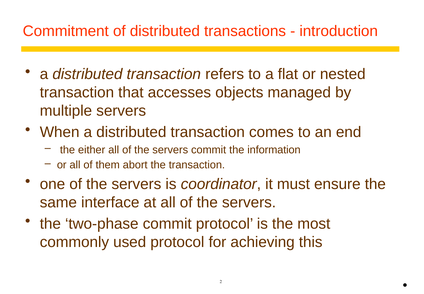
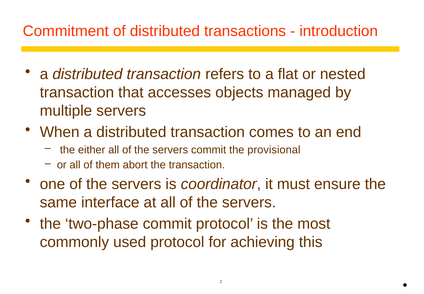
information: information -> provisional
